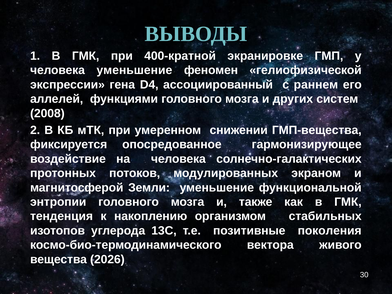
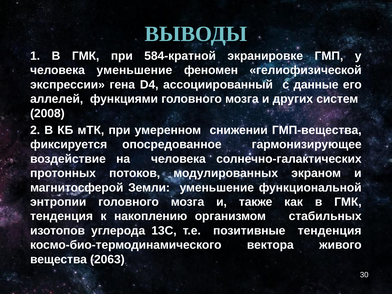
400-кратной: 400-кратной -> 584-кратной
раннем: раннем -> данные
позитивные поколения: поколения -> тенденция
2026: 2026 -> 2063
